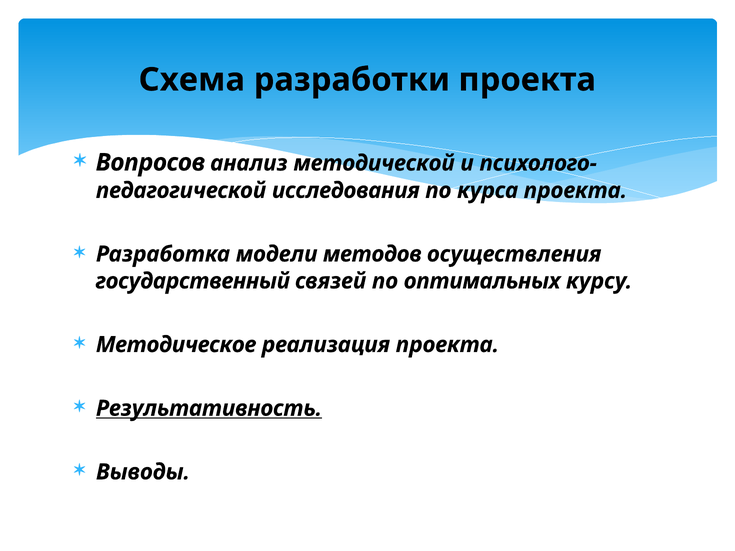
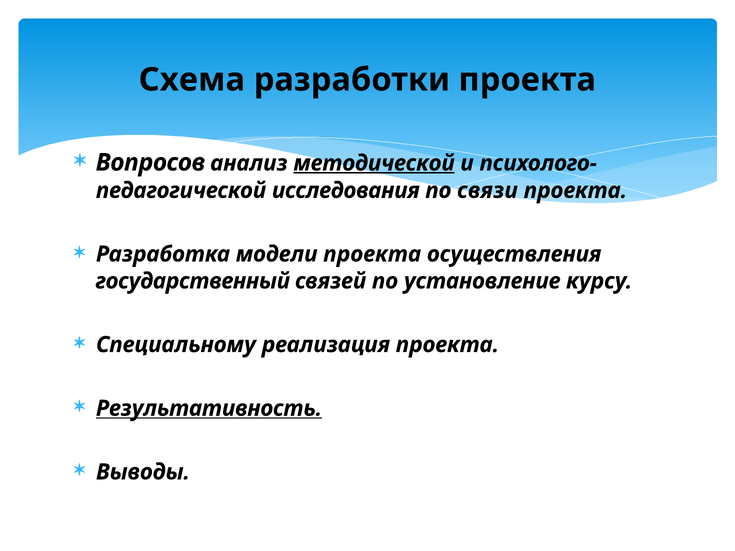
методической underline: none -> present
курса: курса -> связи
модели методов: методов -> проекта
оптимальных: оптимальных -> установление
Методическое: Методическое -> Специальному
